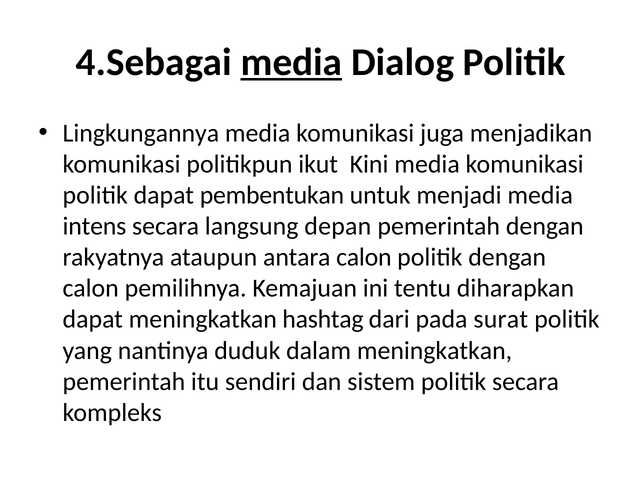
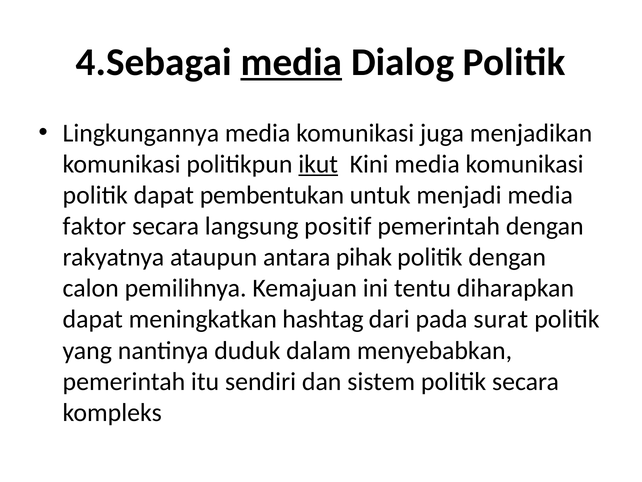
ikut underline: none -> present
intens: intens -> faktor
depan: depan -> positif
antara calon: calon -> pihak
dalam meningkatkan: meningkatkan -> menyebabkan
